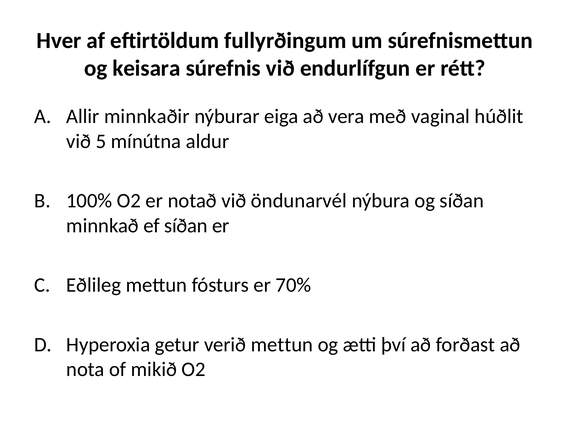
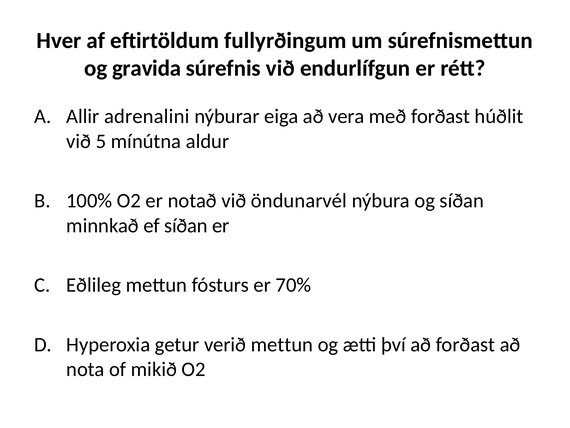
keisara: keisara -> gravida
minnkaðir: minnkaðir -> adrenalini
með vaginal: vaginal -> forðast
